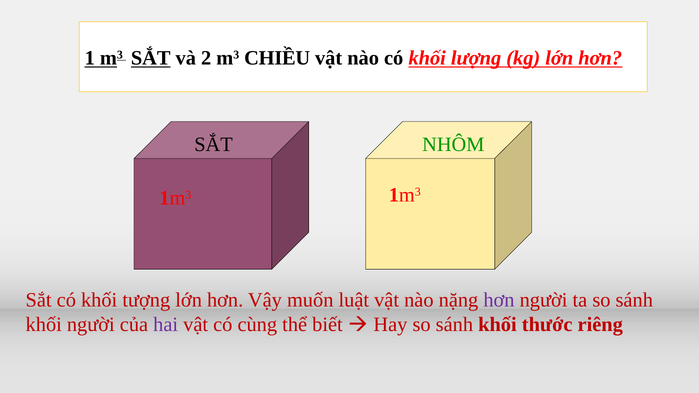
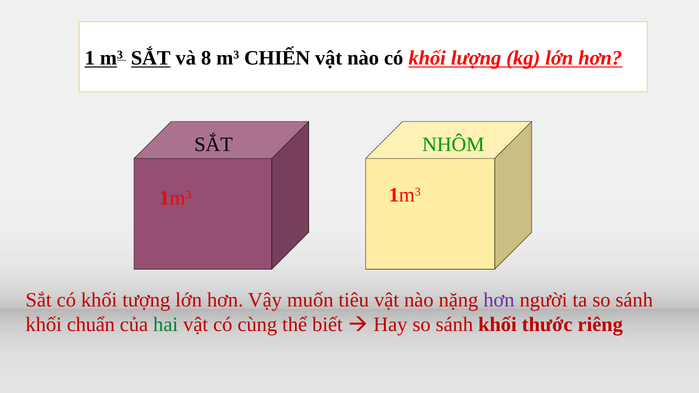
2: 2 -> 8
CHIỀU: CHIỀU -> CHIẾN
luật: luật -> tiêu
khối người: người -> chuẩn
hai colour: purple -> green
